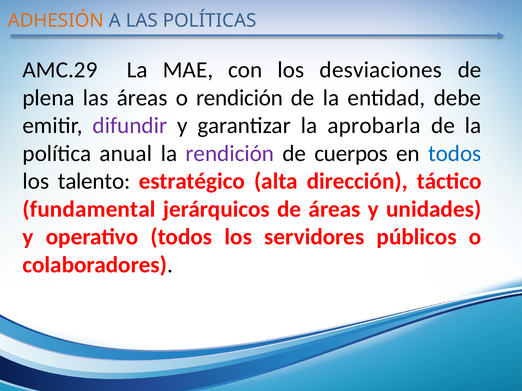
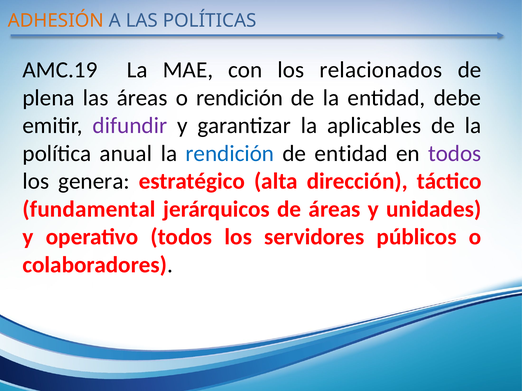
AMC.29: AMC.29 -> AMC.19
desviaciones: desviaciones -> relacionados
aprobarla: aprobarla -> aplicables
rendición at (230, 154) colour: purple -> blue
de cuerpos: cuerpos -> entidad
todos at (455, 154) colour: blue -> purple
talento: talento -> genera
